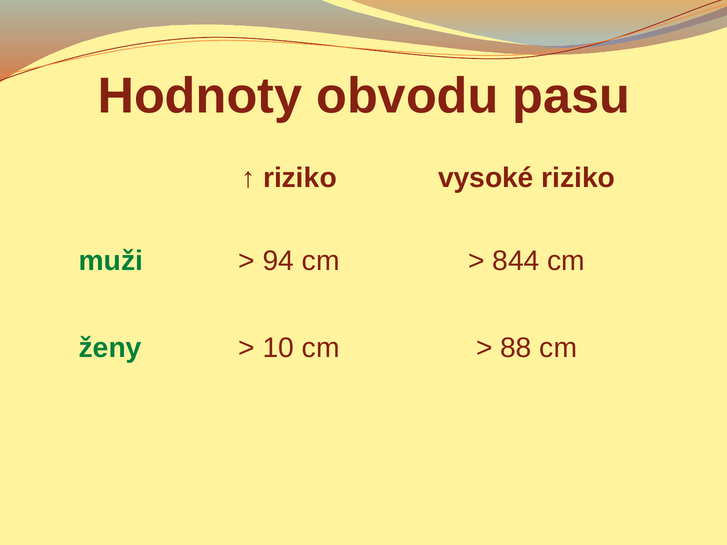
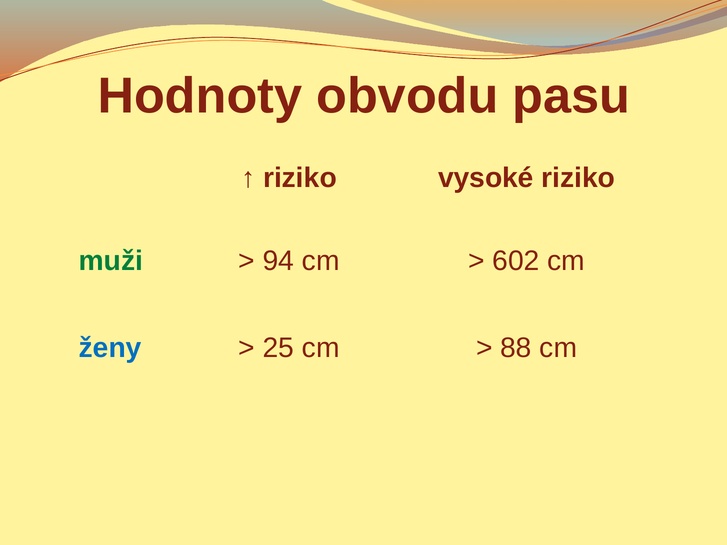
844: 844 -> 602
ženy colour: green -> blue
10: 10 -> 25
